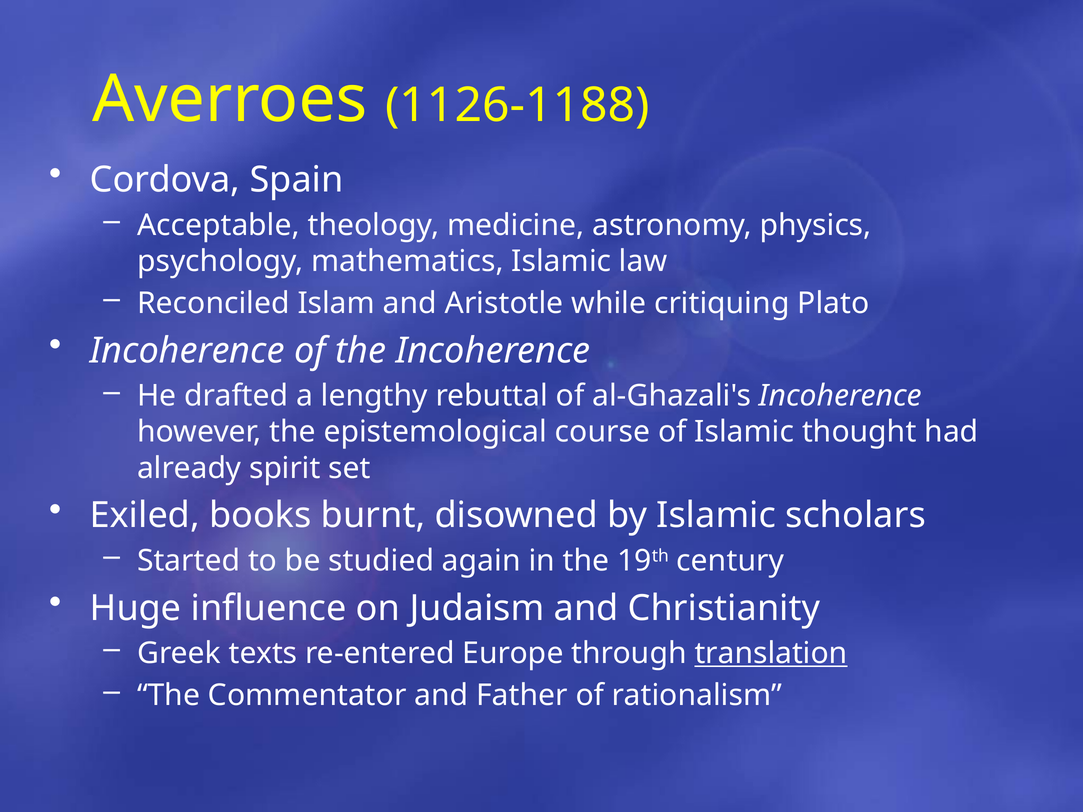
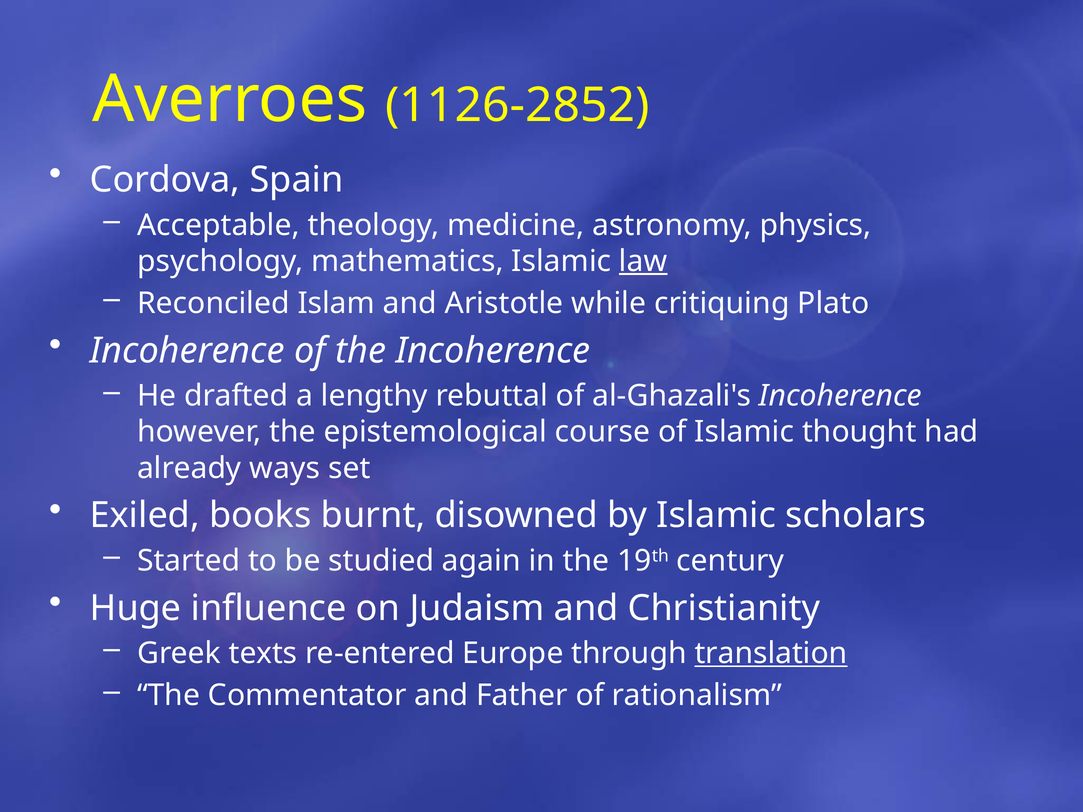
1126-1188: 1126-1188 -> 1126-2852
law underline: none -> present
spirit: spirit -> ways
